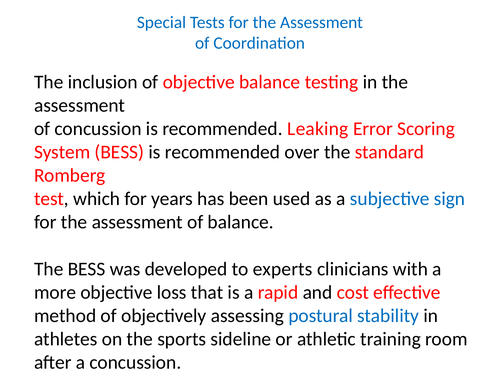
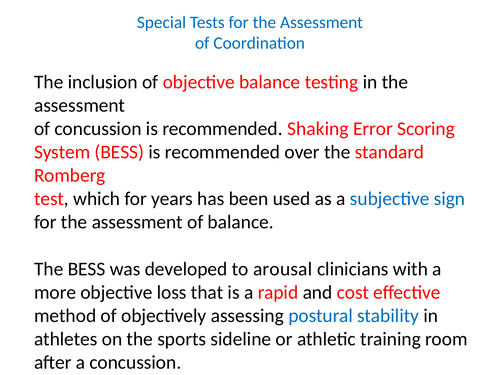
Leaking: Leaking -> Shaking
experts: experts -> arousal
